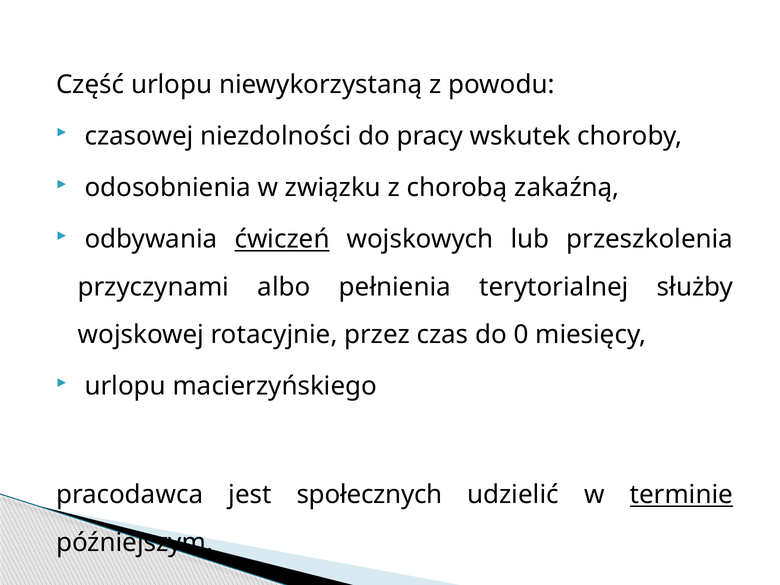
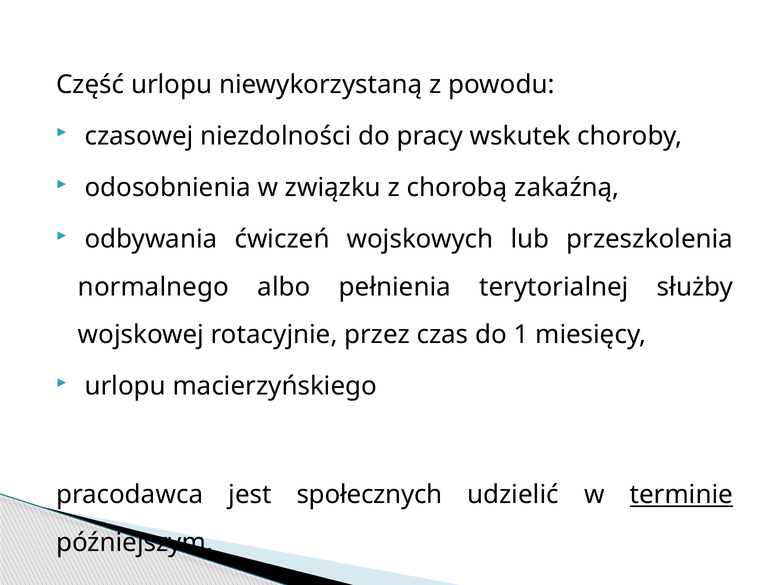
ćwiczeń underline: present -> none
przyczynami: przyczynami -> normalnego
0: 0 -> 1
